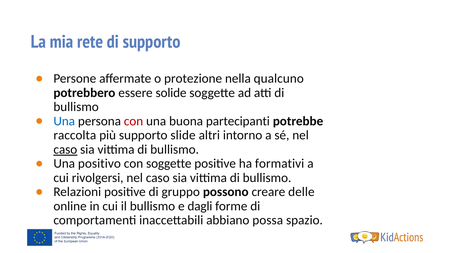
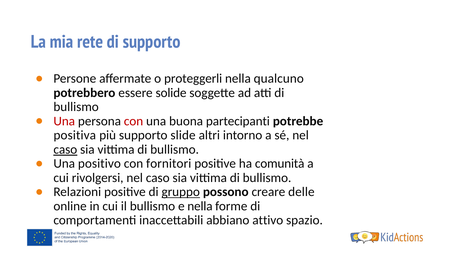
protezione: protezione -> proteggerli
Una at (64, 121) colour: blue -> red
raccolta: raccolta -> positiva
con soggette: soggette -> fornitori
formativi: formativi -> comunità
gruppo underline: none -> present
e dagli: dagli -> nella
possa: possa -> attivo
